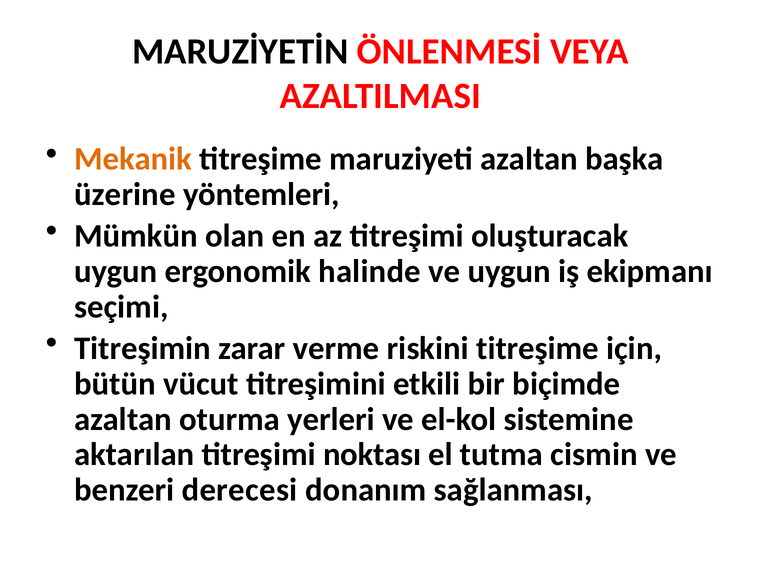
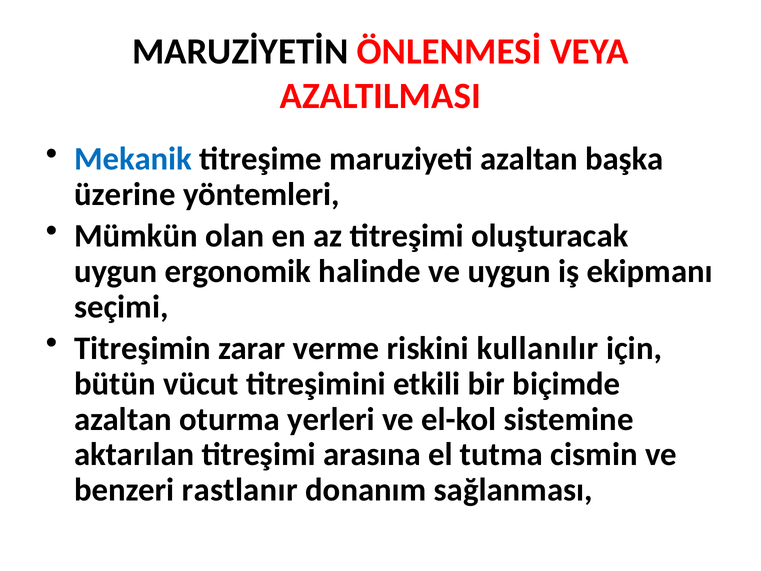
Mekanik colour: orange -> blue
riskini titreşime: titreşime -> kullanılır
noktası: noktası -> arasına
derecesi: derecesi -> rastlanır
